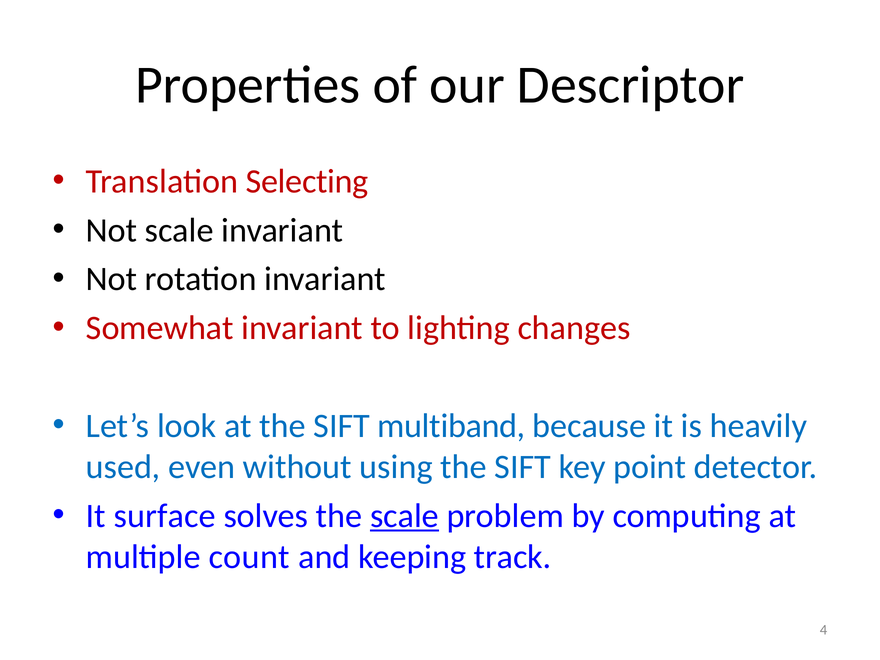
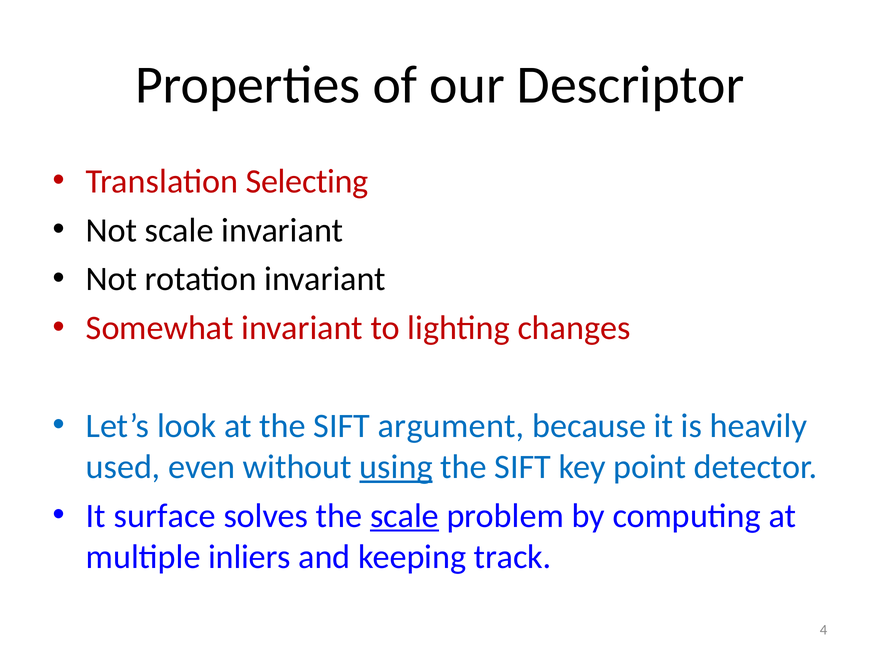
multiband: multiband -> argument
using underline: none -> present
count: count -> inliers
